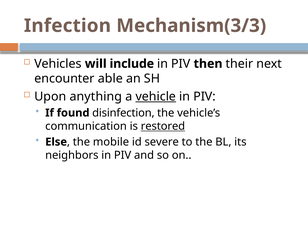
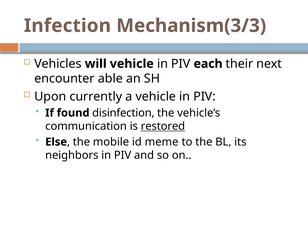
will include: include -> vehicle
then: then -> each
anything: anything -> currently
vehicle at (156, 97) underline: present -> none
severe: severe -> meme
